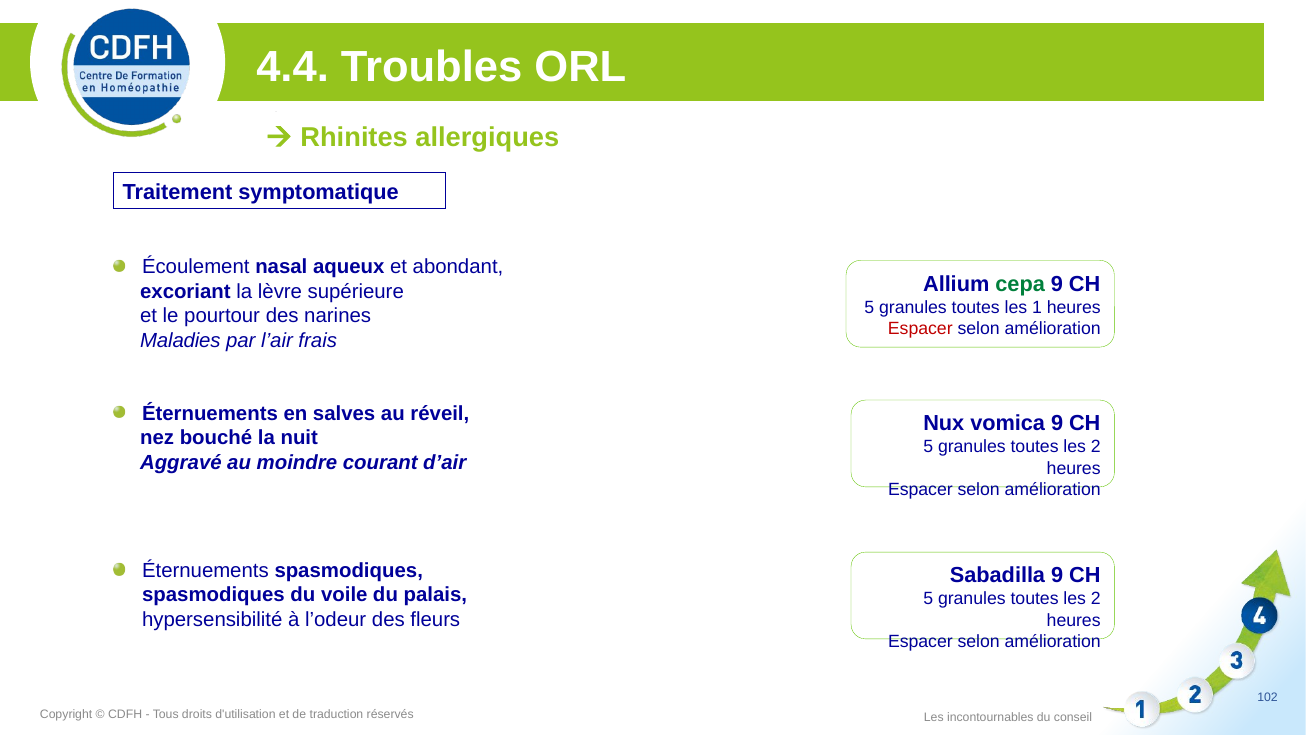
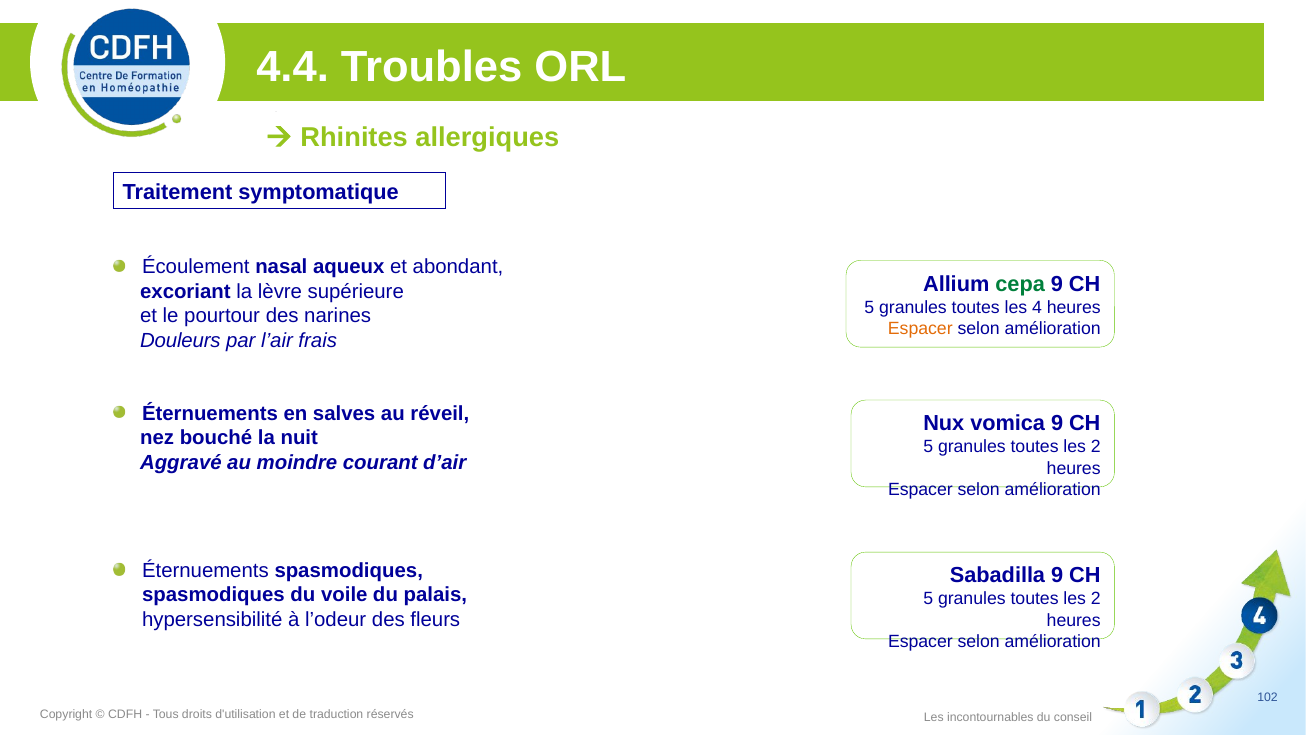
1: 1 -> 4
Espacer at (920, 328) colour: red -> orange
Maladies: Maladies -> Douleurs
